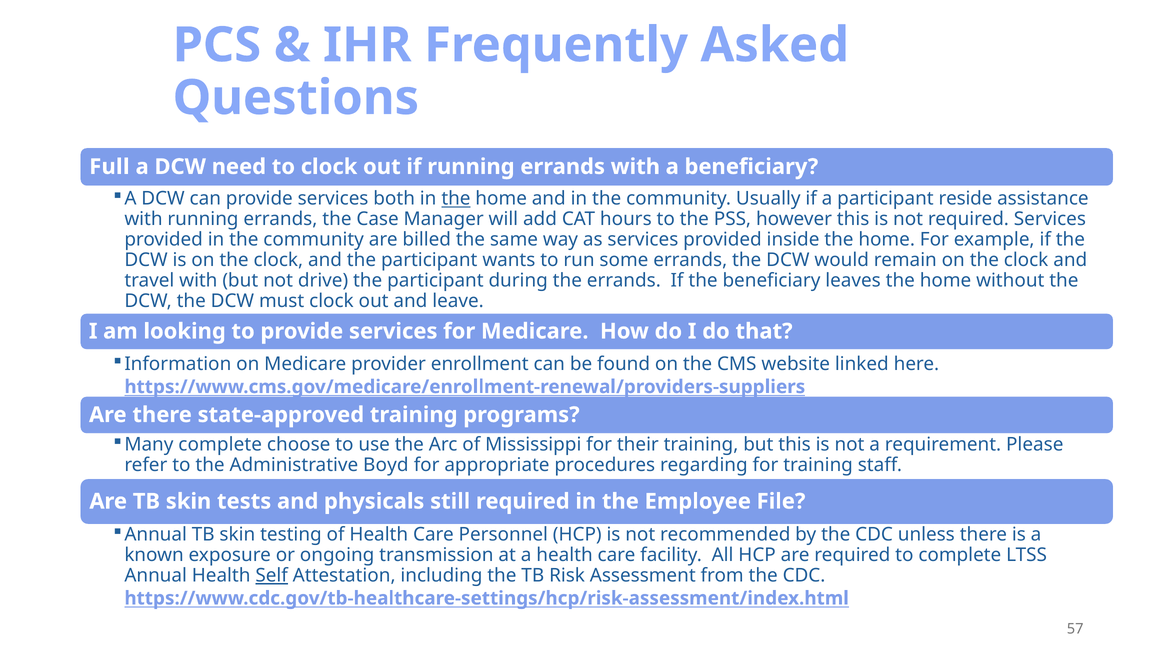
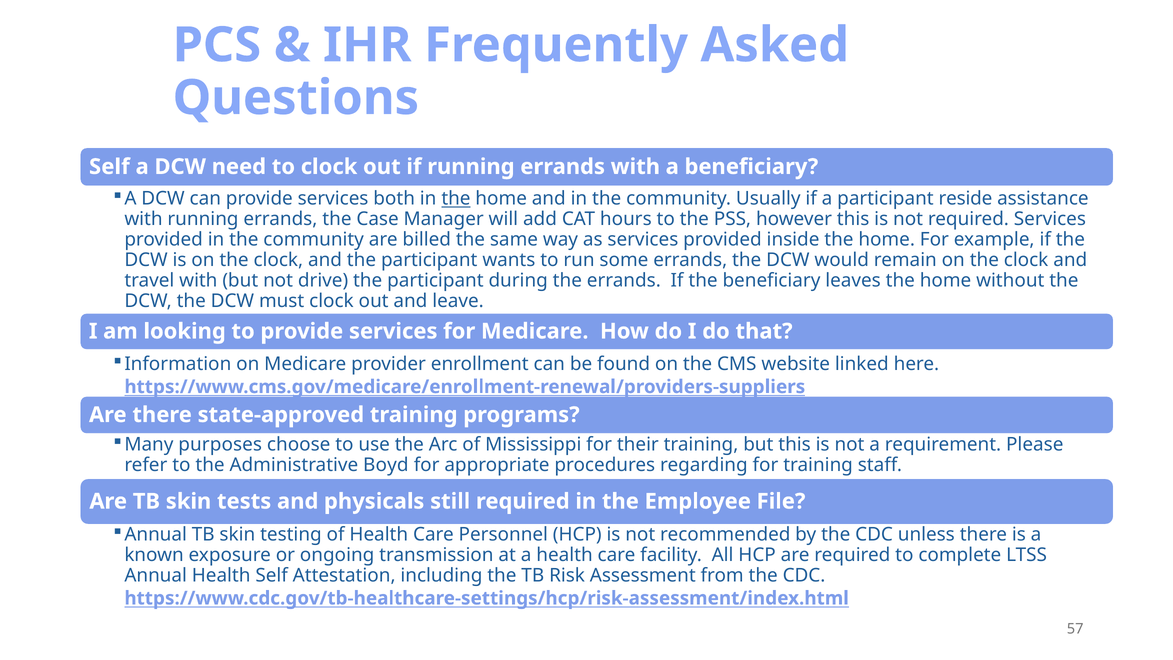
Full at (109, 167): Full -> Self
Many complete: complete -> purposes
Self at (272, 575) underline: present -> none
